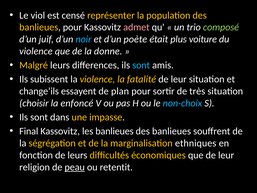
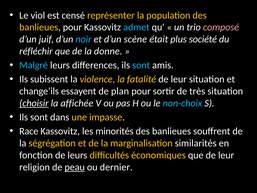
admet colour: pink -> light blue
composé colour: light green -> pink
poète: poète -> scène
voiture: voiture -> société
violence at (36, 51): violence -> réfléchir
Malgré colour: yellow -> light blue
choisir underline: none -> present
enfoncé: enfoncé -> affichée
Final: Final -> Race
les banlieues: banlieues -> minorités
ethniques: ethniques -> similarités
retentit: retentit -> dernier
